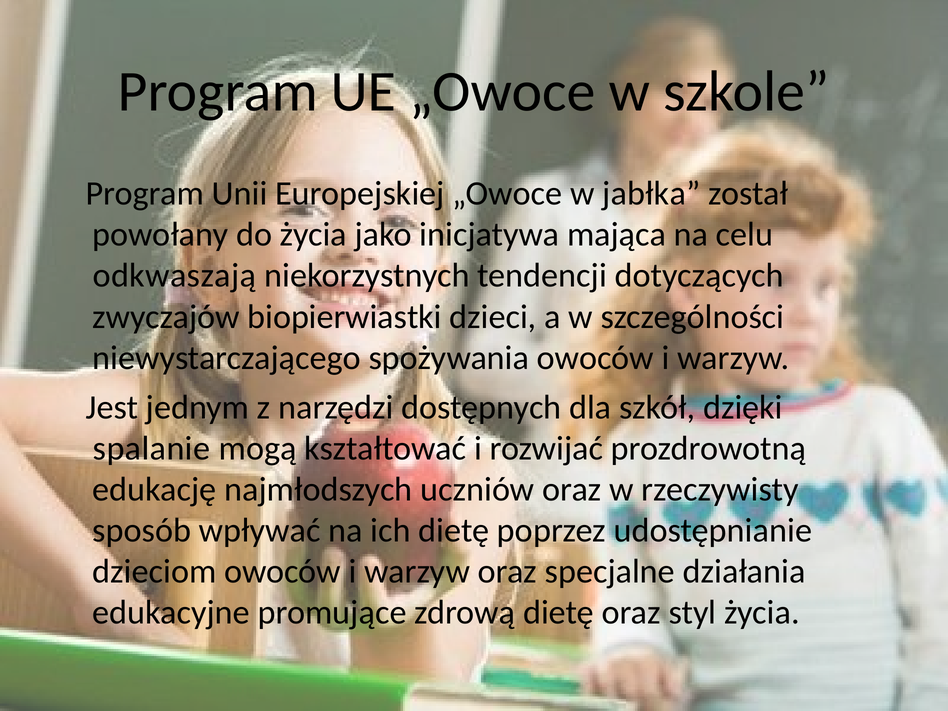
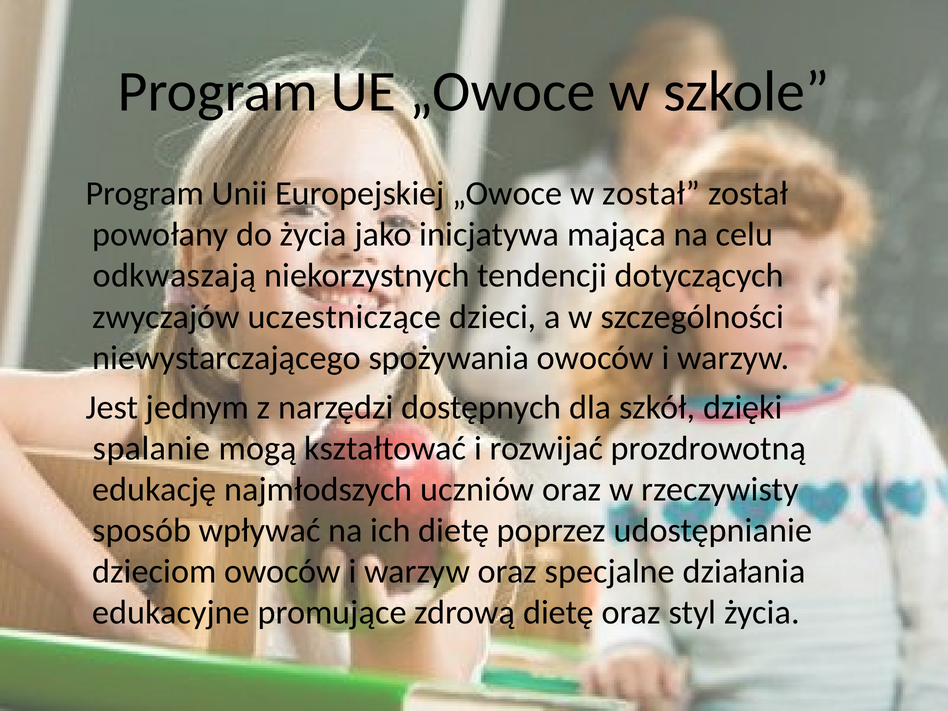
w jabłka: jabłka -> został
biopierwiastki: biopierwiastki -> uczestniczące
